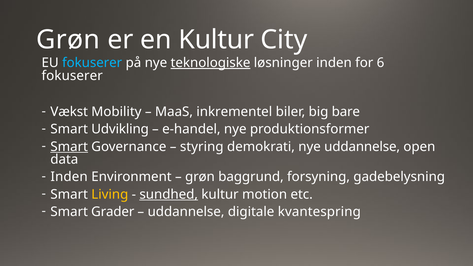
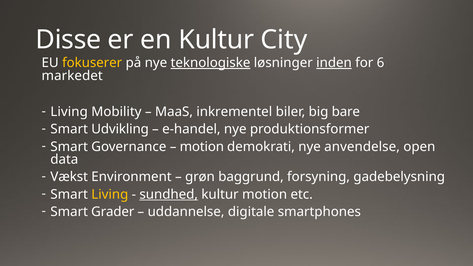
Grøn at (68, 40): Grøn -> Disse
fokuserer at (92, 63) colour: light blue -> yellow
inden at (334, 63) underline: none -> present
fokuserer at (72, 76): fokuserer -> markedet
Vækst at (69, 112): Vækst -> Living
Smart at (69, 147) underline: present -> none
styring at (202, 147): styring -> motion
nye uddannelse: uddannelse -> anvendelse
Inden at (69, 177): Inden -> Vækst
kvantespring: kvantespring -> smartphones
